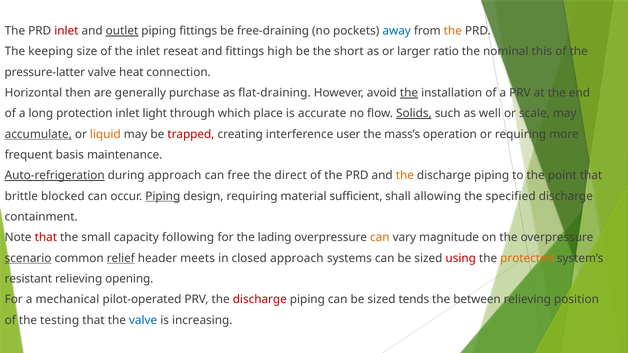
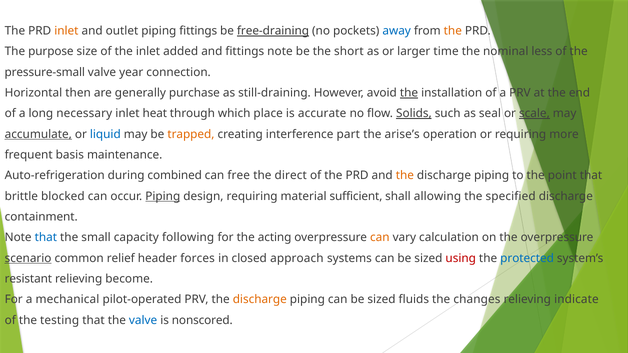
inlet at (66, 31) colour: red -> orange
outlet underline: present -> none
free-draining underline: none -> present
keeping: keeping -> purpose
reseat: reseat -> added
fittings high: high -> note
ratio: ratio -> time
this: this -> less
pressure-latter: pressure-latter -> pressure-small
heat: heat -> year
flat-draining: flat-draining -> still-draining
protection: protection -> necessary
light: light -> heat
well: well -> seal
scale underline: none -> present
liquid colour: orange -> blue
trapped colour: red -> orange
user: user -> part
mass’s: mass’s -> arise’s
Auto-refrigeration underline: present -> none
during approach: approach -> combined
that at (46, 238) colour: red -> blue
lading: lading -> acting
magnitude: magnitude -> calculation
relief underline: present -> none
meets: meets -> forces
protected colour: orange -> blue
opening: opening -> become
discharge at (260, 300) colour: red -> orange
tends: tends -> fluids
between: between -> changes
position: position -> indicate
increasing: increasing -> nonscored
